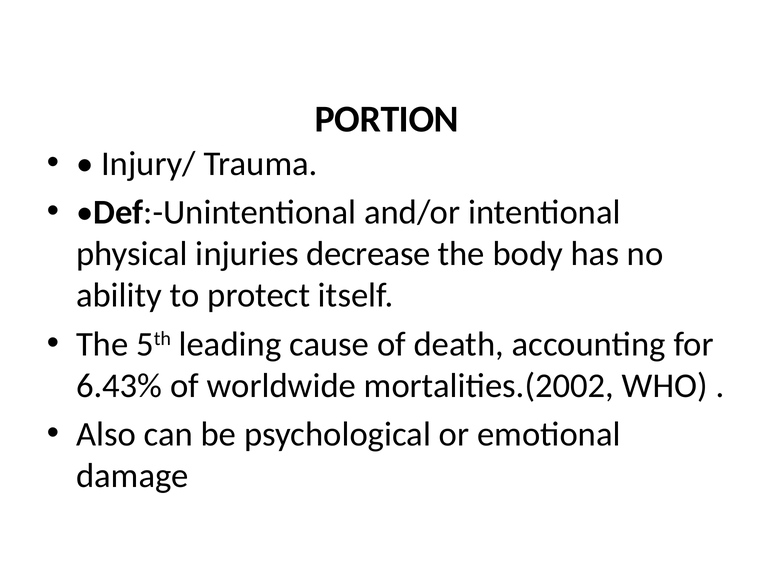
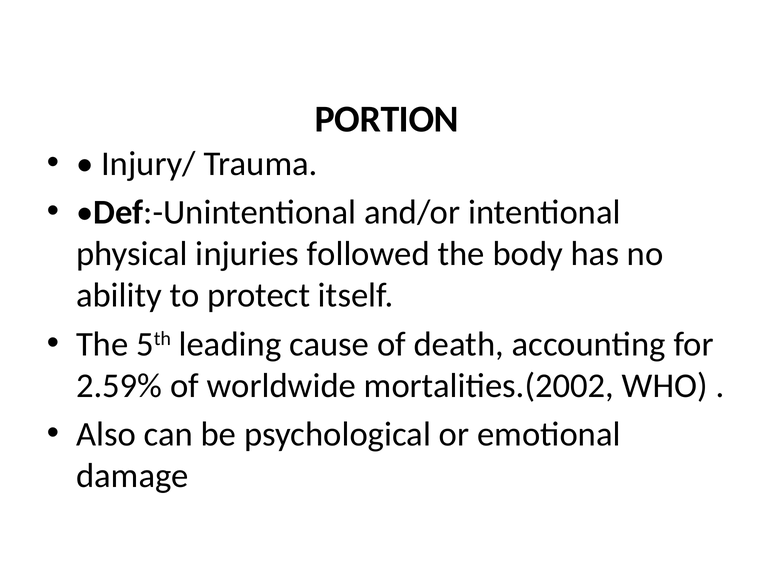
decrease: decrease -> followed
6.43%: 6.43% -> 2.59%
